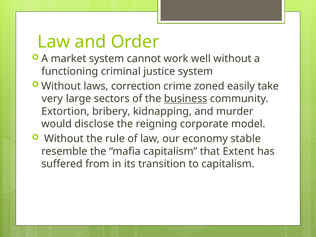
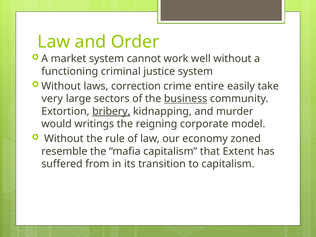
zoned: zoned -> entire
bribery underline: none -> present
disclose: disclose -> writings
stable: stable -> zoned
